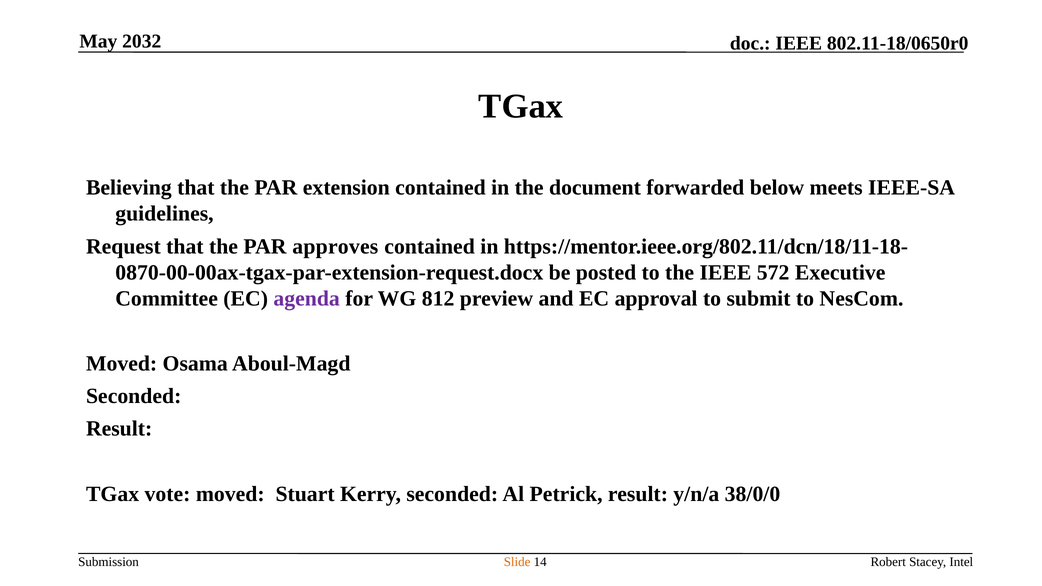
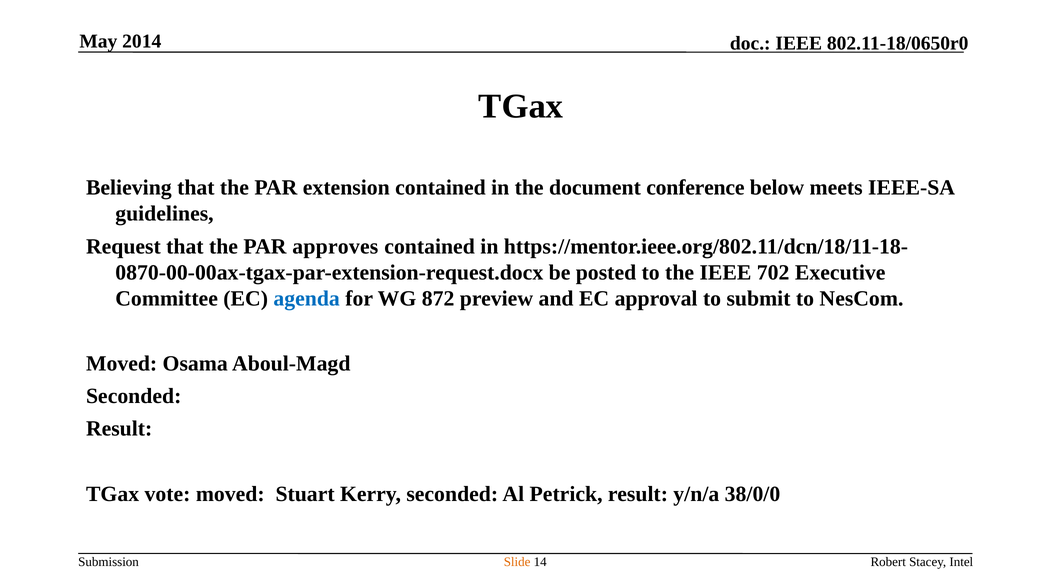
2032: 2032 -> 2014
forwarded: forwarded -> conference
572: 572 -> 702
agenda colour: purple -> blue
812: 812 -> 872
